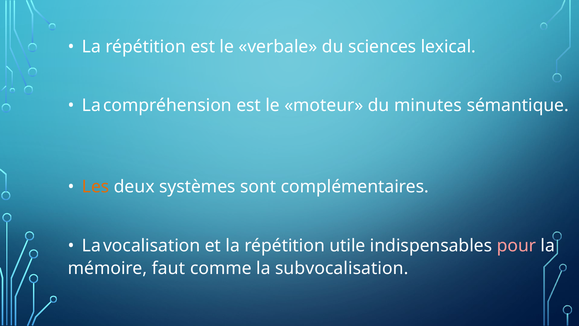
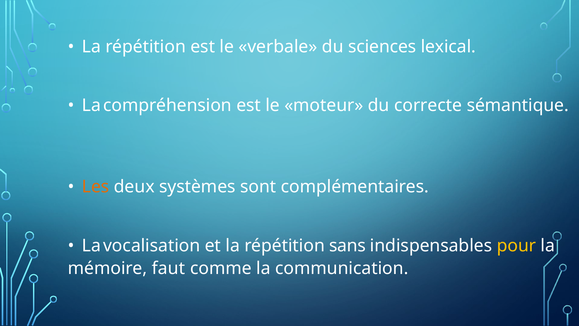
minutes: minutes -> correcte
utile: utile -> sans
pour colour: pink -> yellow
subvocalisation: subvocalisation -> communication
